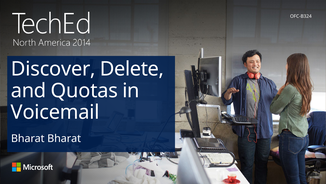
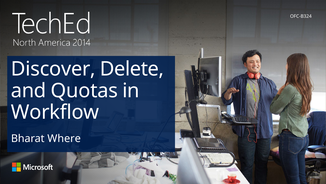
Voicemail: Voicemail -> Workflow
Bharat Bharat: Bharat -> Where
